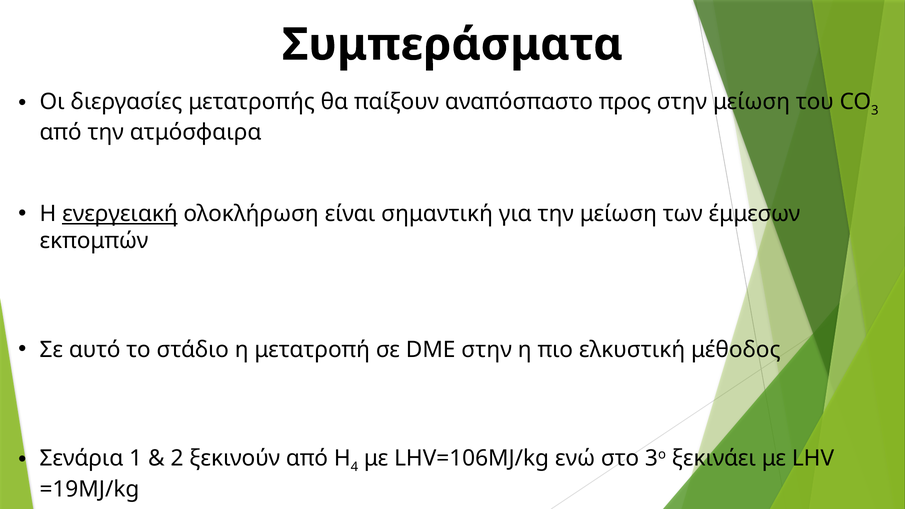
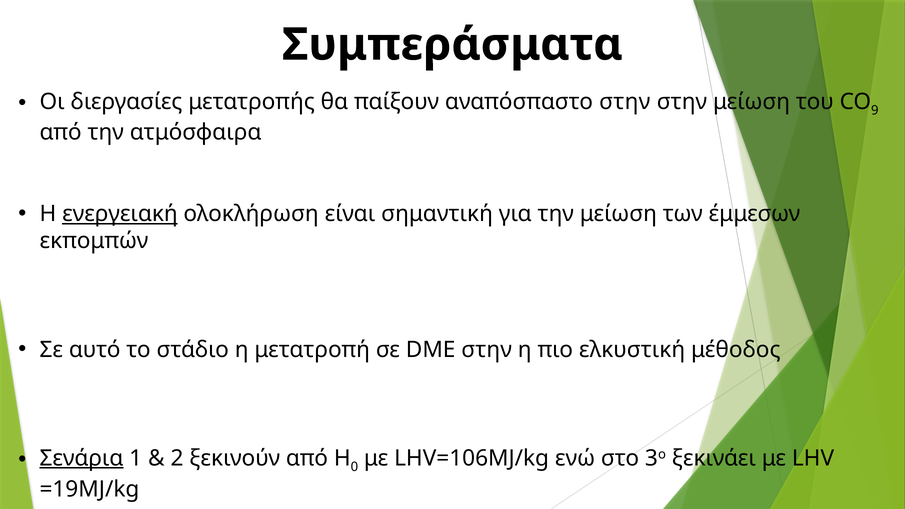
αναπόσπαστο προς: προς -> στην
3: 3 -> 9
Σενάρια underline: none -> present
4: 4 -> 0
